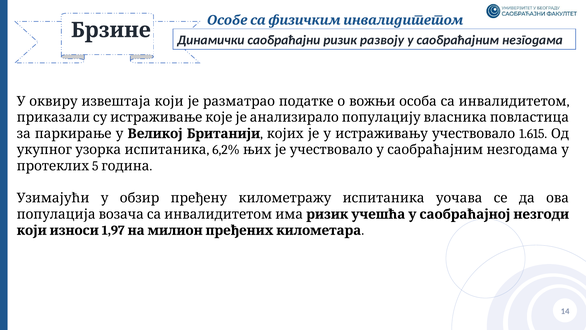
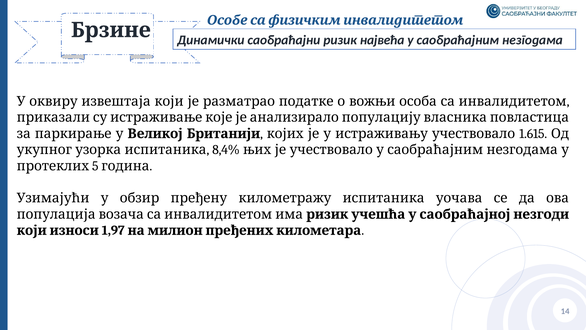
развоју: развоју -> највећа
6,2%: 6,2% -> 8,4%
